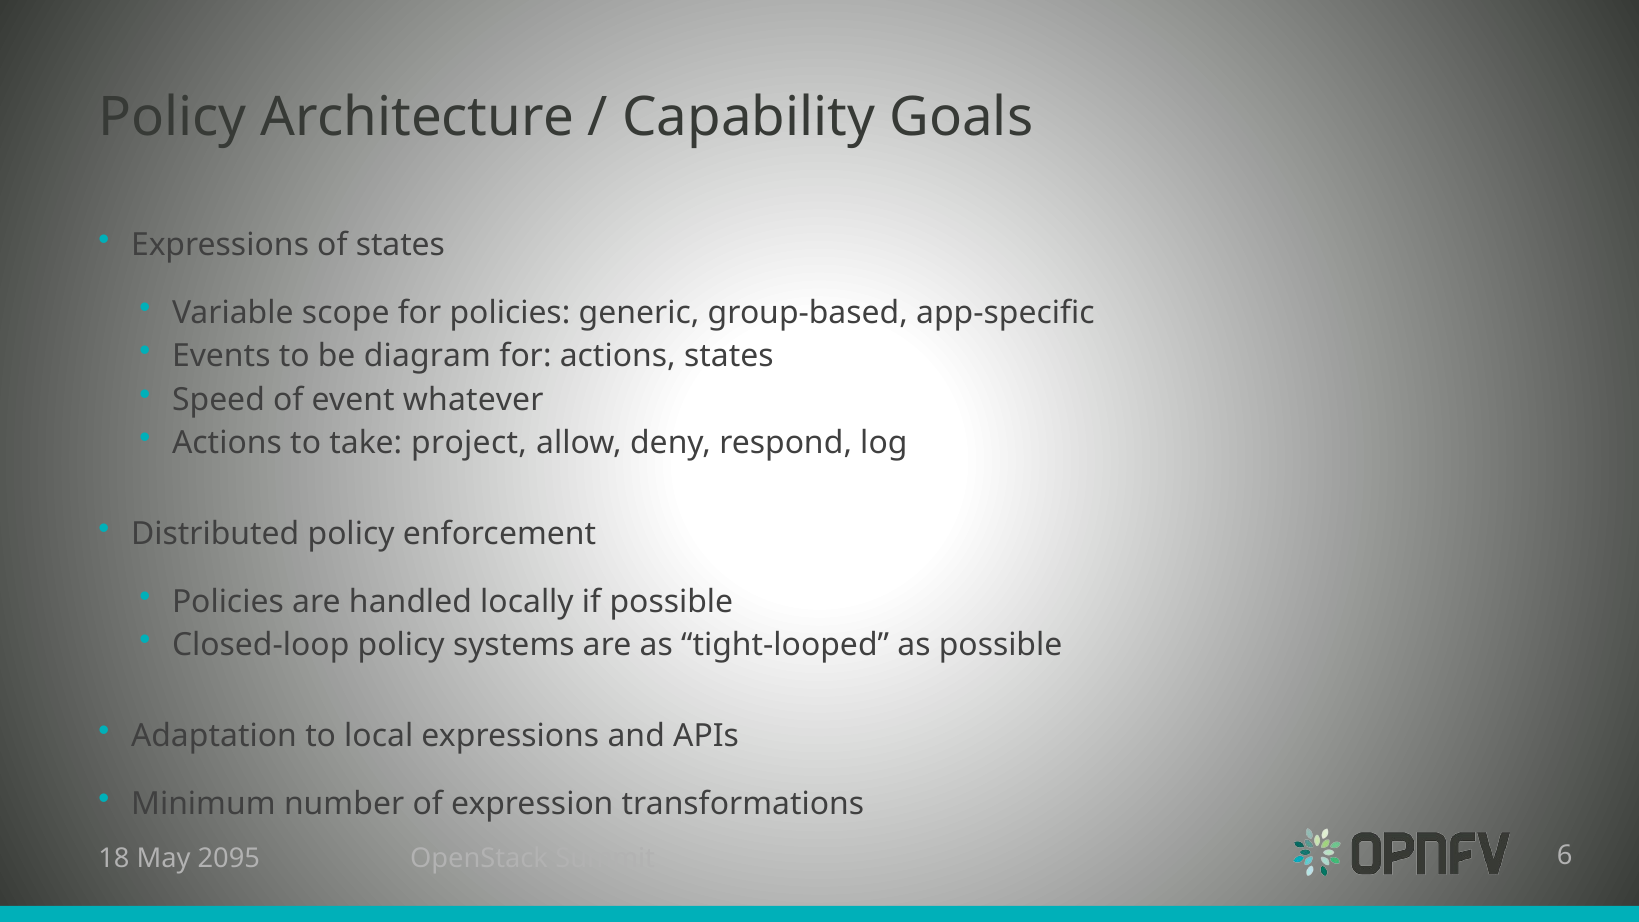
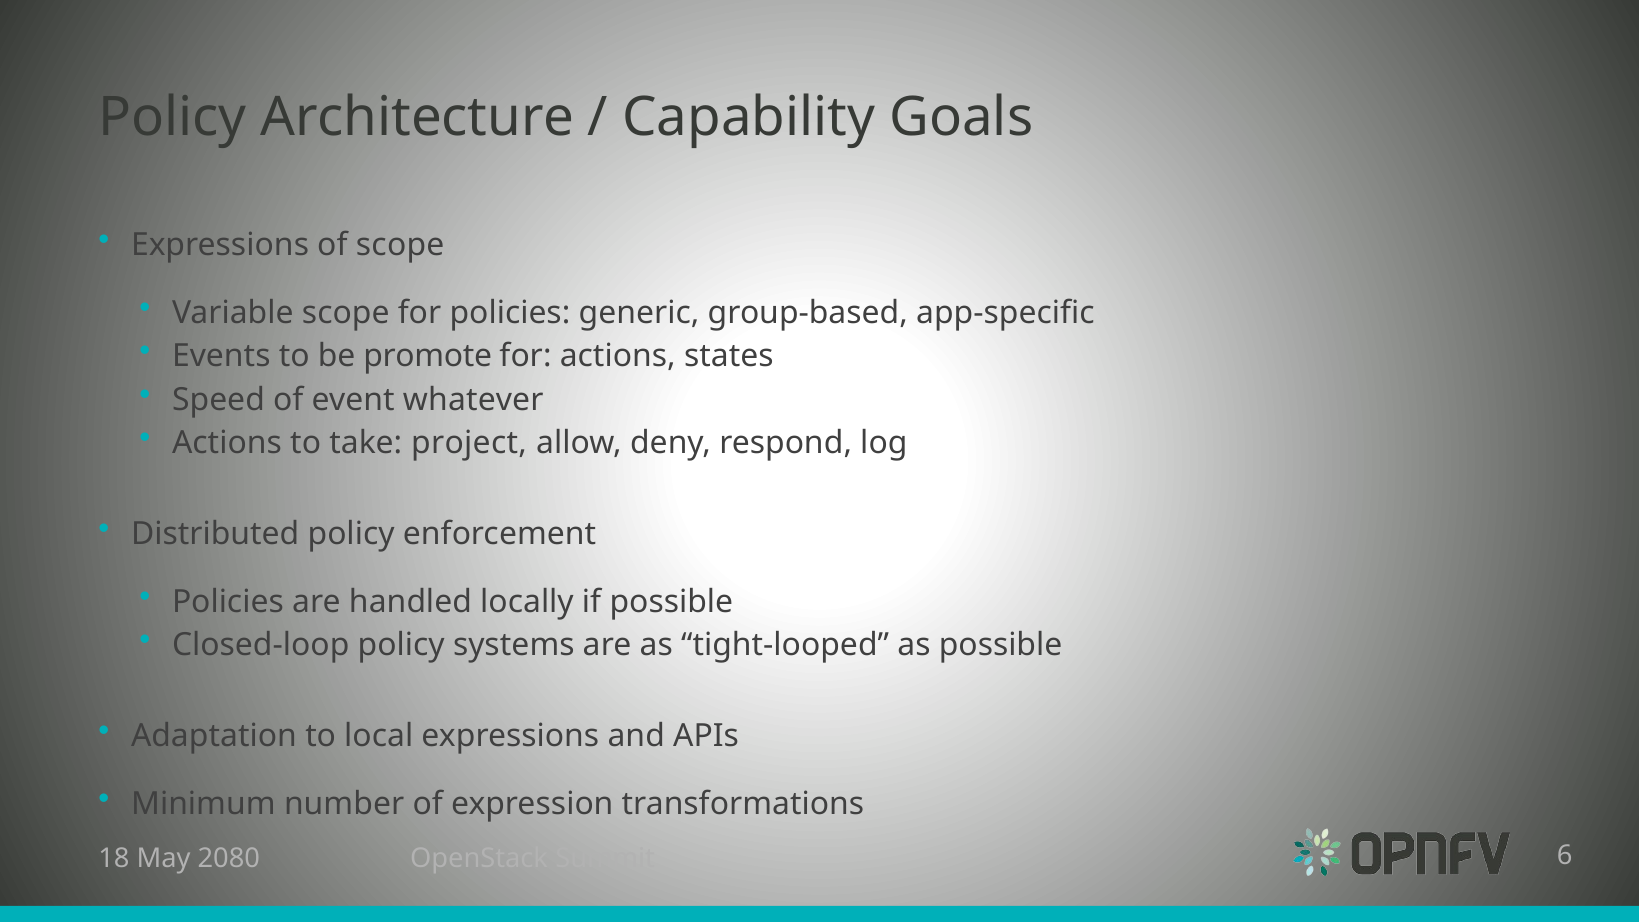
of states: states -> scope
diagram: diagram -> promote
2095: 2095 -> 2080
